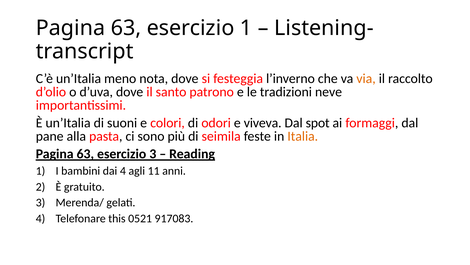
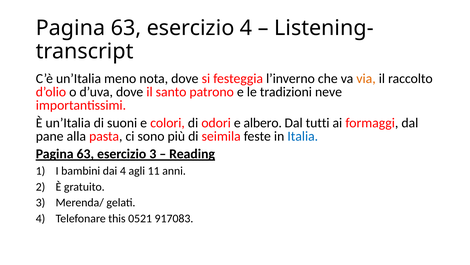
esercizio 1: 1 -> 4
viveva: viveva -> albero
spot: spot -> tutti
Italia colour: orange -> blue
